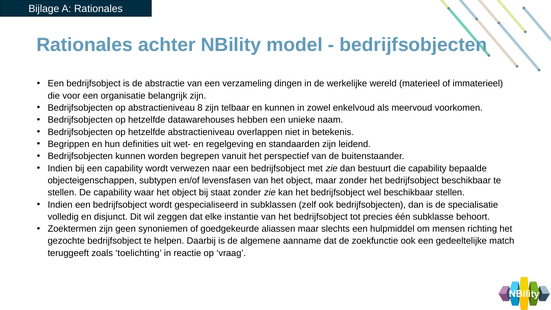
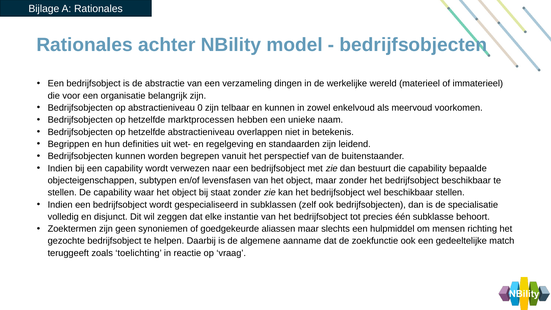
8: 8 -> 0
datawarehouses: datawarehouses -> marktprocessen
